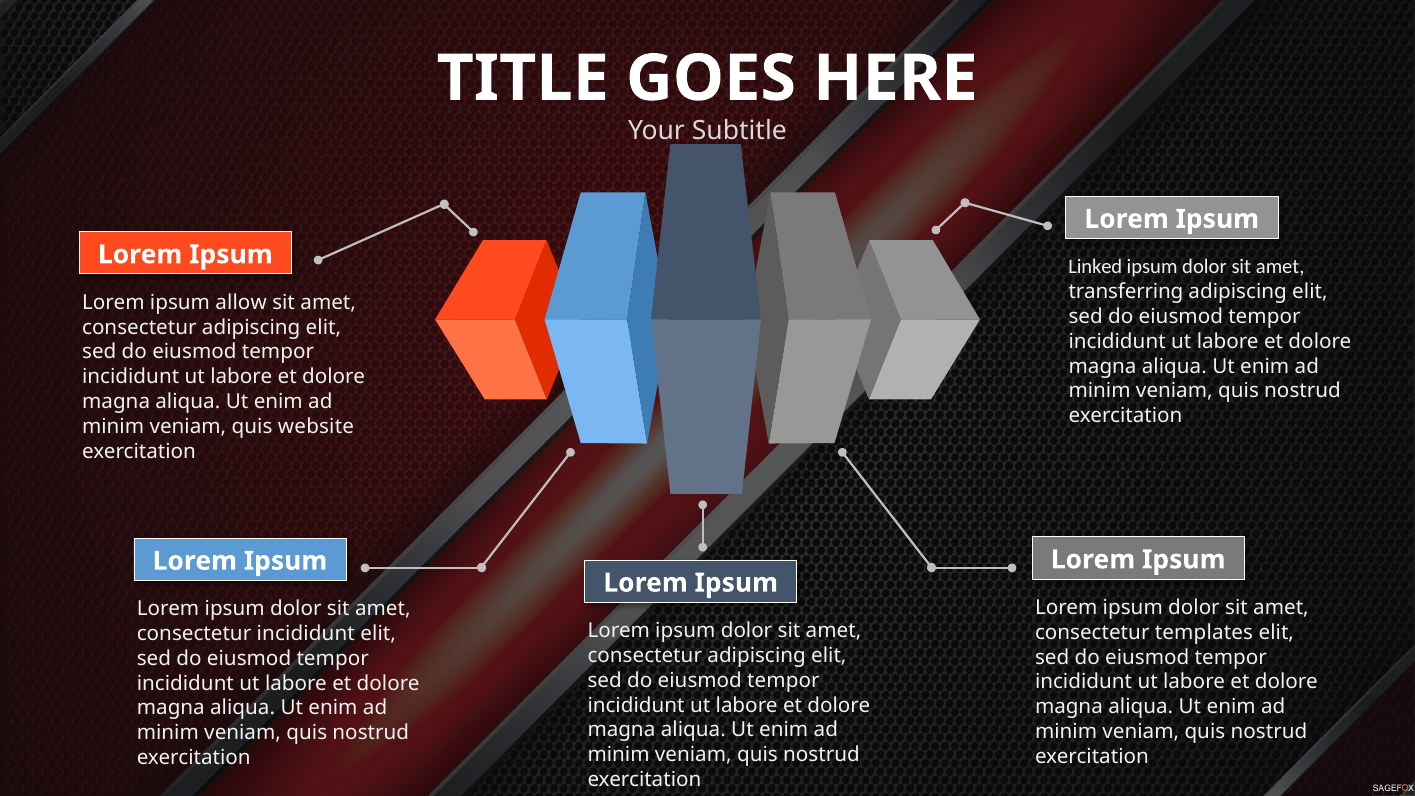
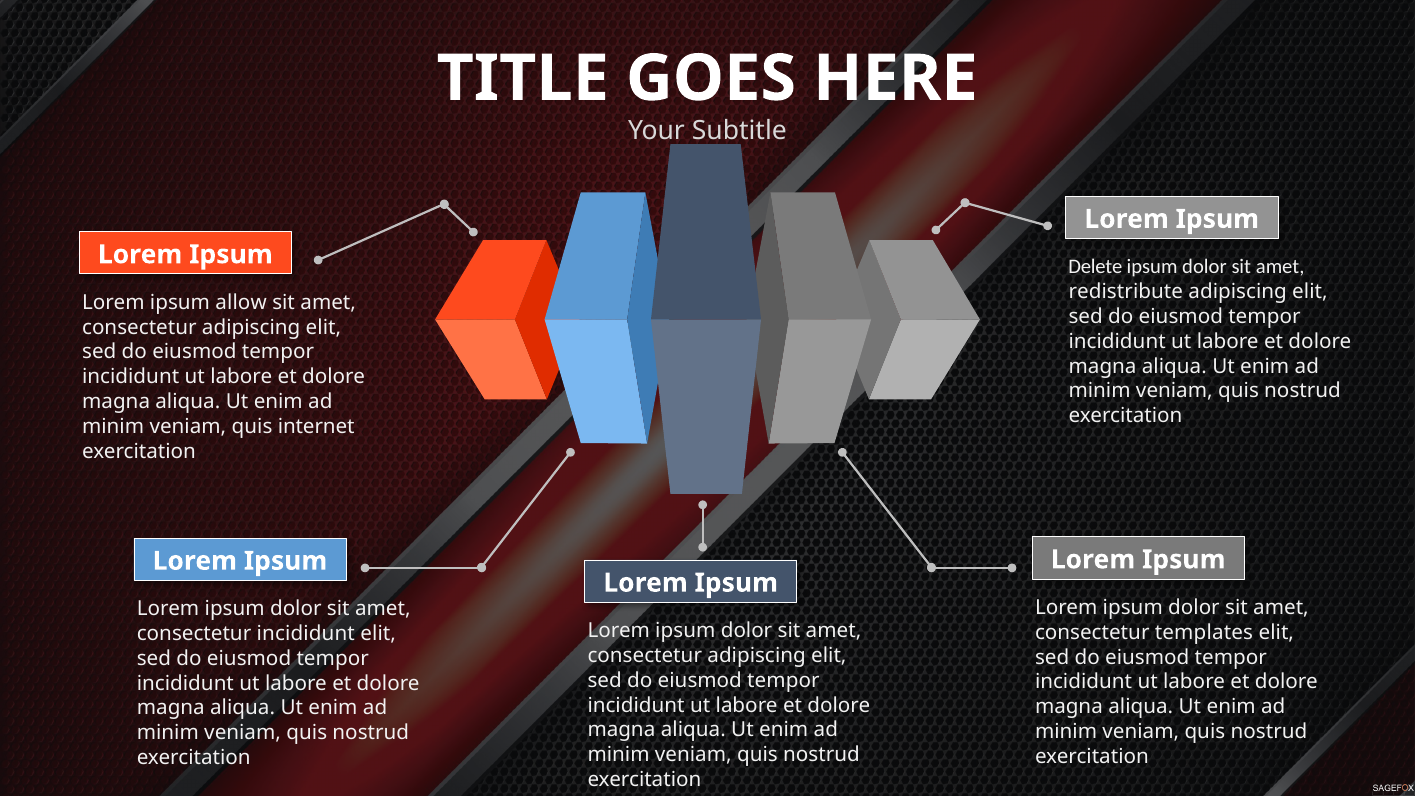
Linked: Linked -> Delete
transferring: transferring -> redistribute
website: website -> internet
